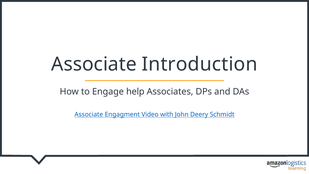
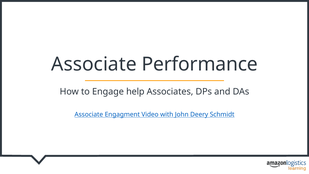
Introduction: Introduction -> Performance
